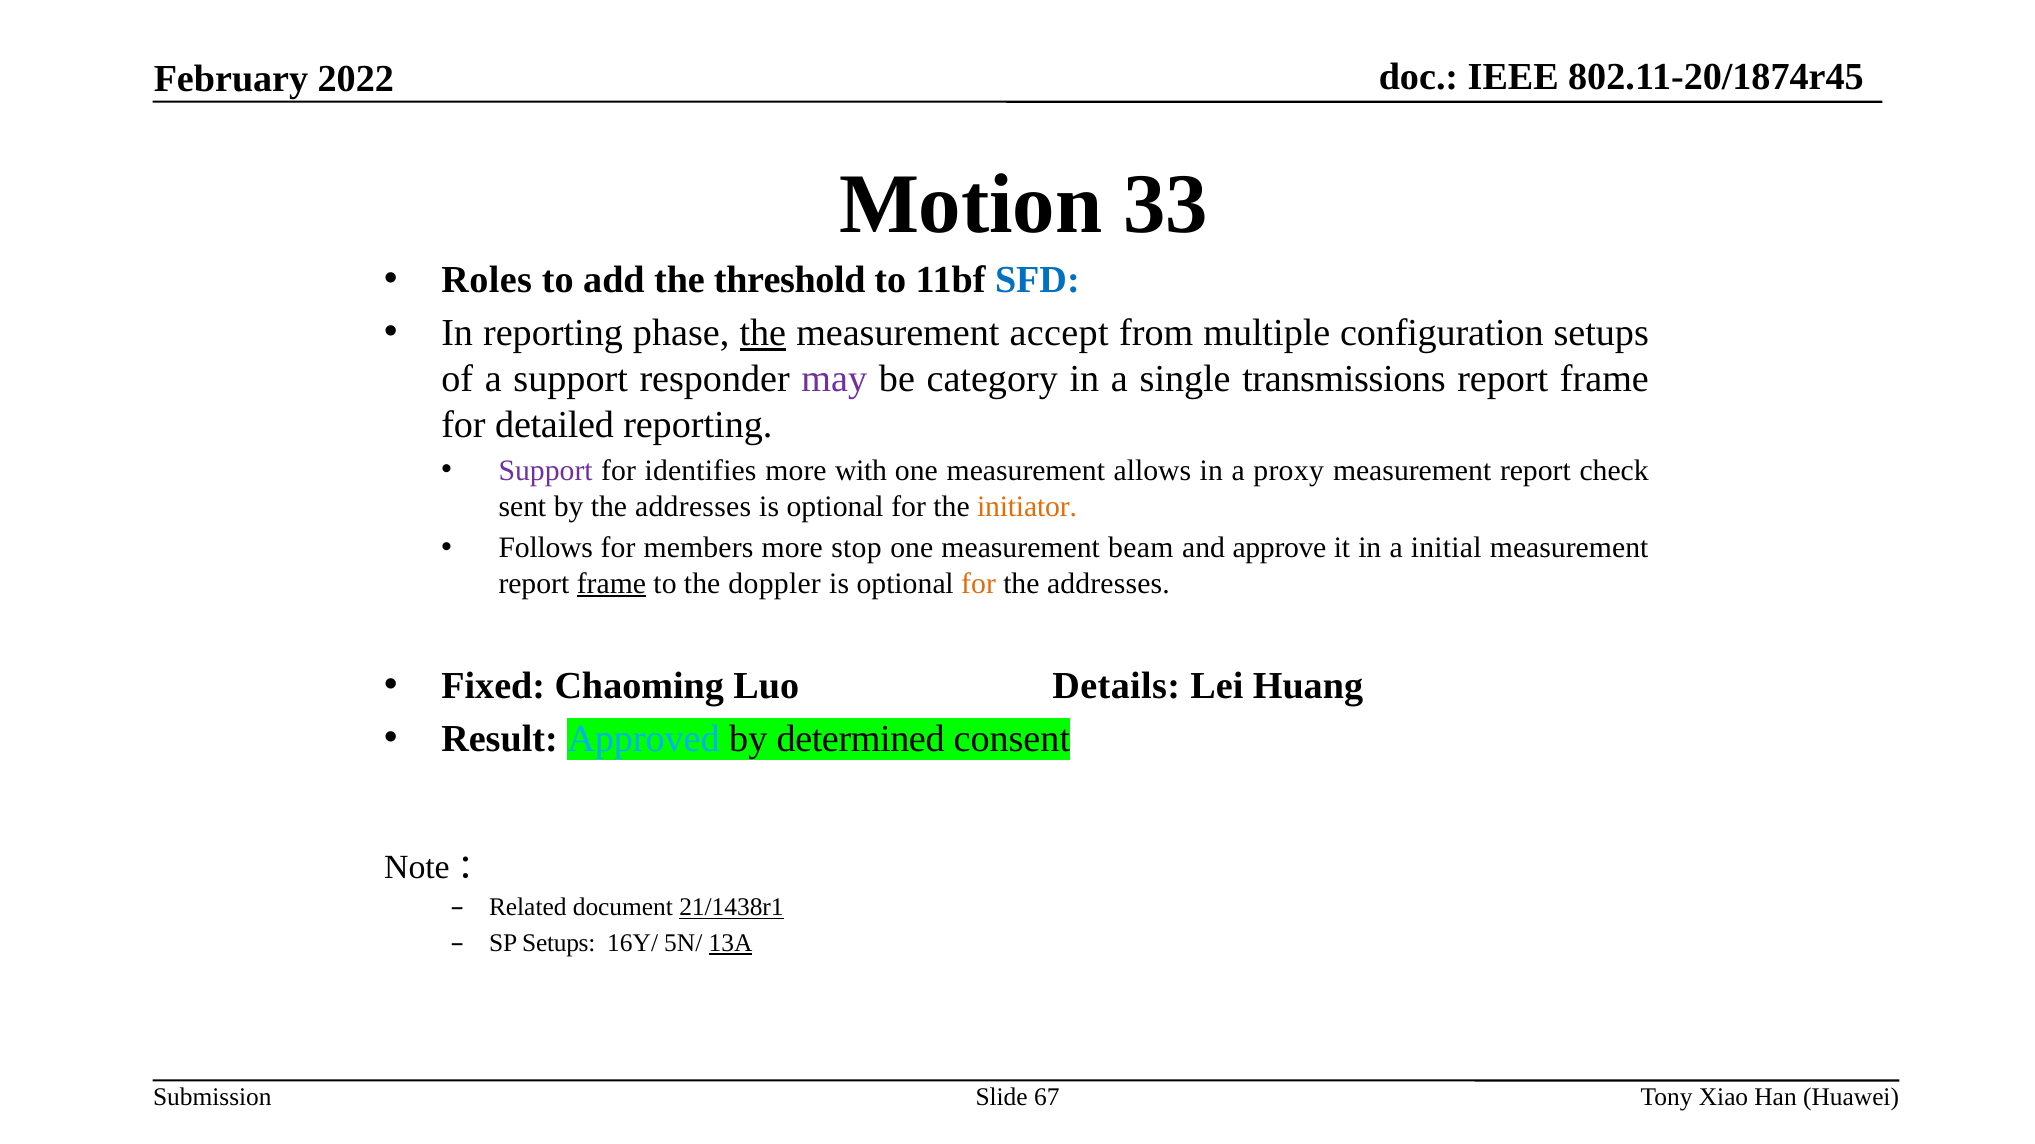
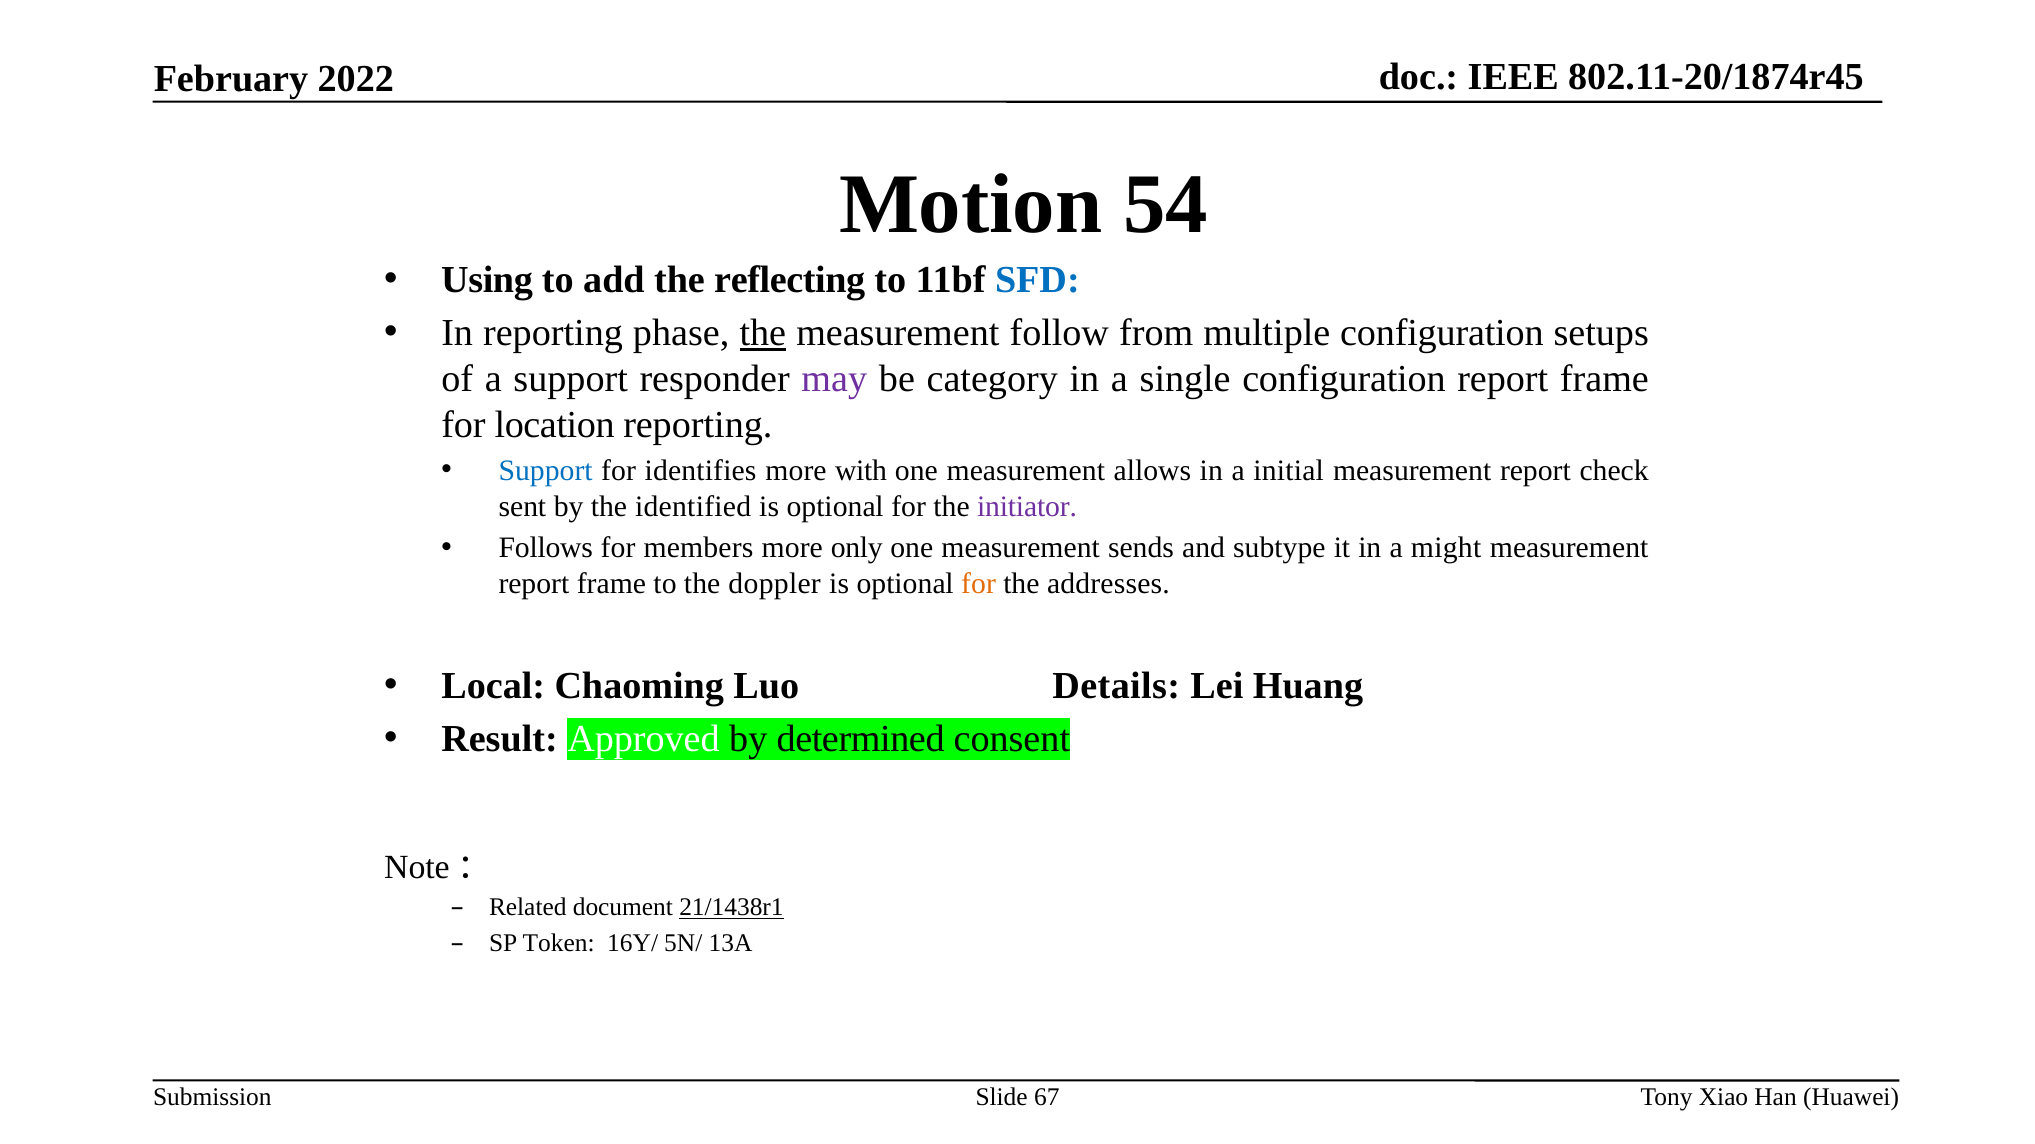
33: 33 -> 54
Roles: Roles -> Using
threshold: threshold -> reflecting
accept: accept -> follow
single transmissions: transmissions -> configuration
detailed: detailed -> location
Support at (546, 471) colour: purple -> blue
proxy: proxy -> initial
by the addresses: addresses -> identified
initiator colour: orange -> purple
stop: stop -> only
beam: beam -> sends
approve: approve -> subtype
initial: initial -> might
frame at (611, 584) underline: present -> none
Fixed: Fixed -> Local
Approved colour: light blue -> white
SP Setups: Setups -> Token
13A underline: present -> none
